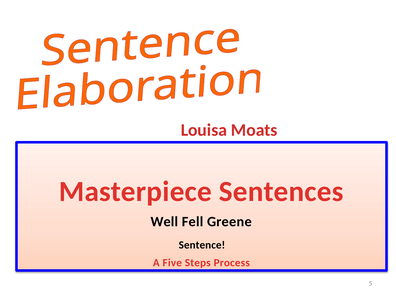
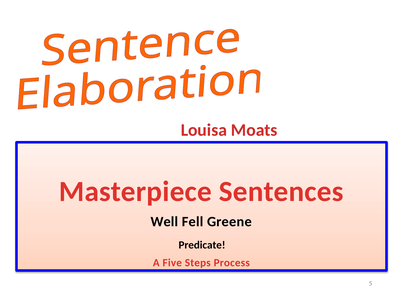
Sentence: Sentence -> Predicate
